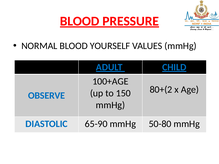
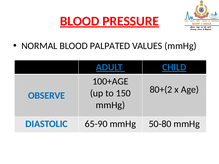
YOURSELF: YOURSELF -> PALPATED
